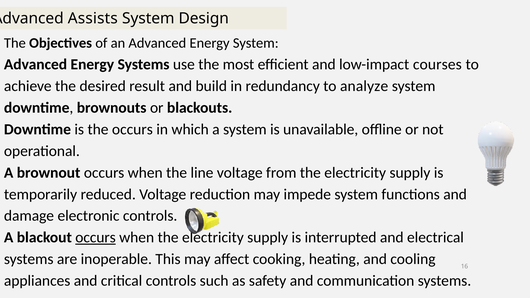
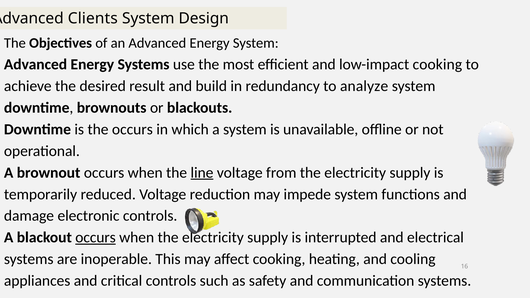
Assists: Assists -> Clients
low-impact courses: courses -> cooking
line underline: none -> present
